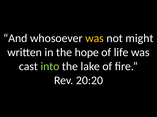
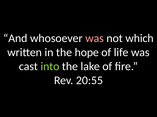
was at (95, 38) colour: yellow -> pink
might: might -> which
20:20: 20:20 -> 20:55
